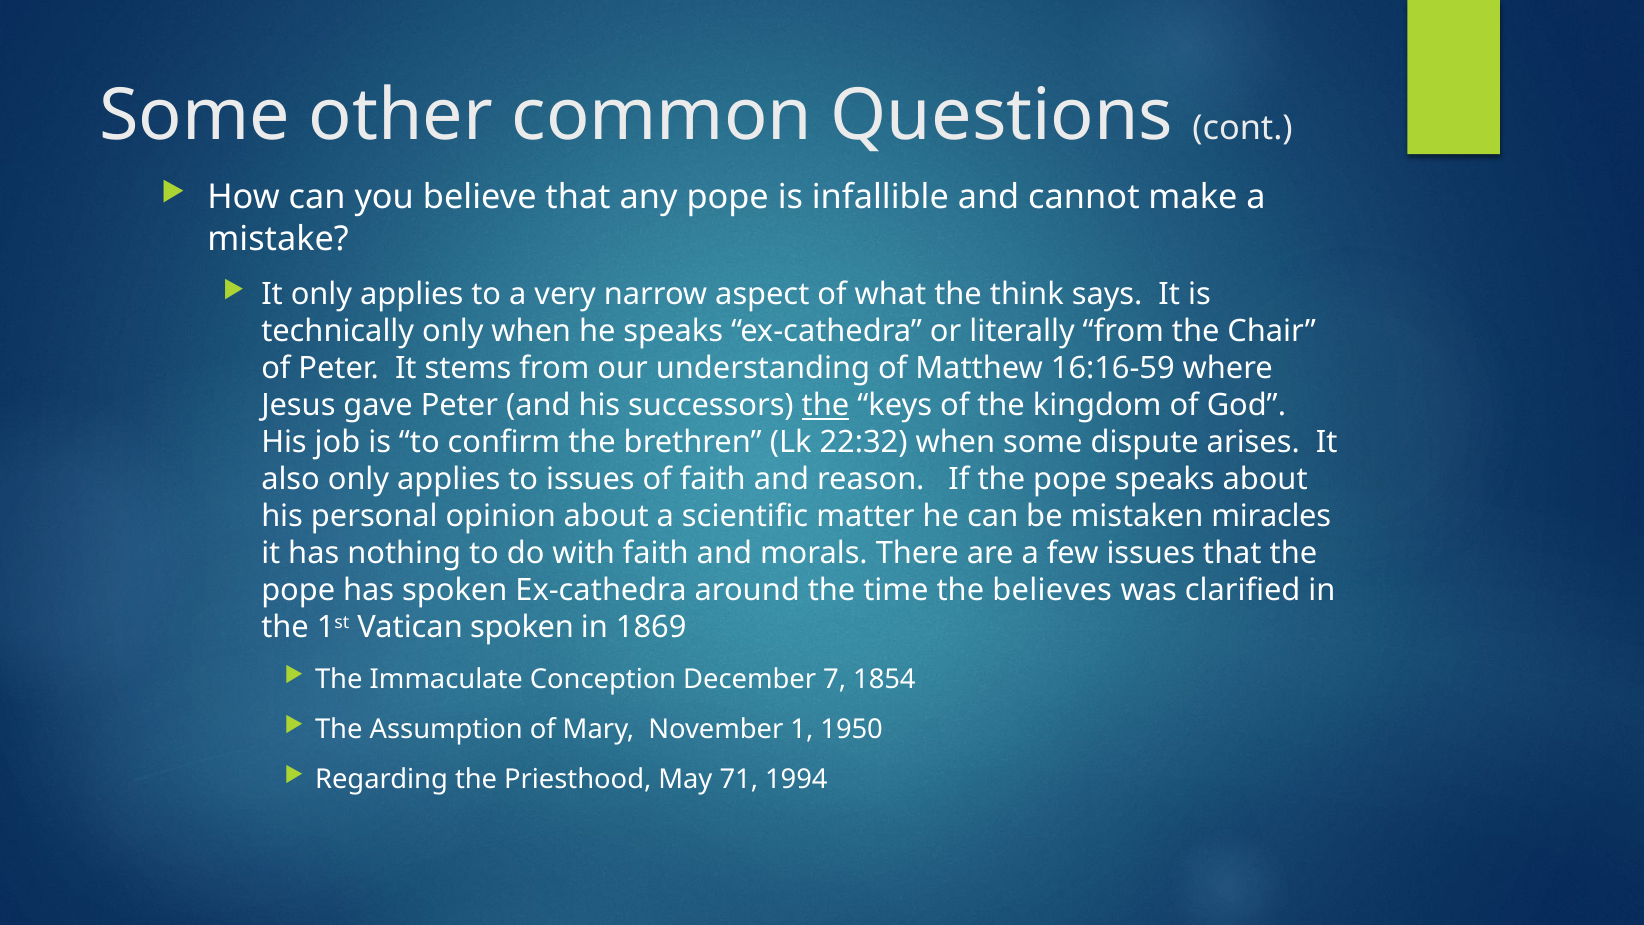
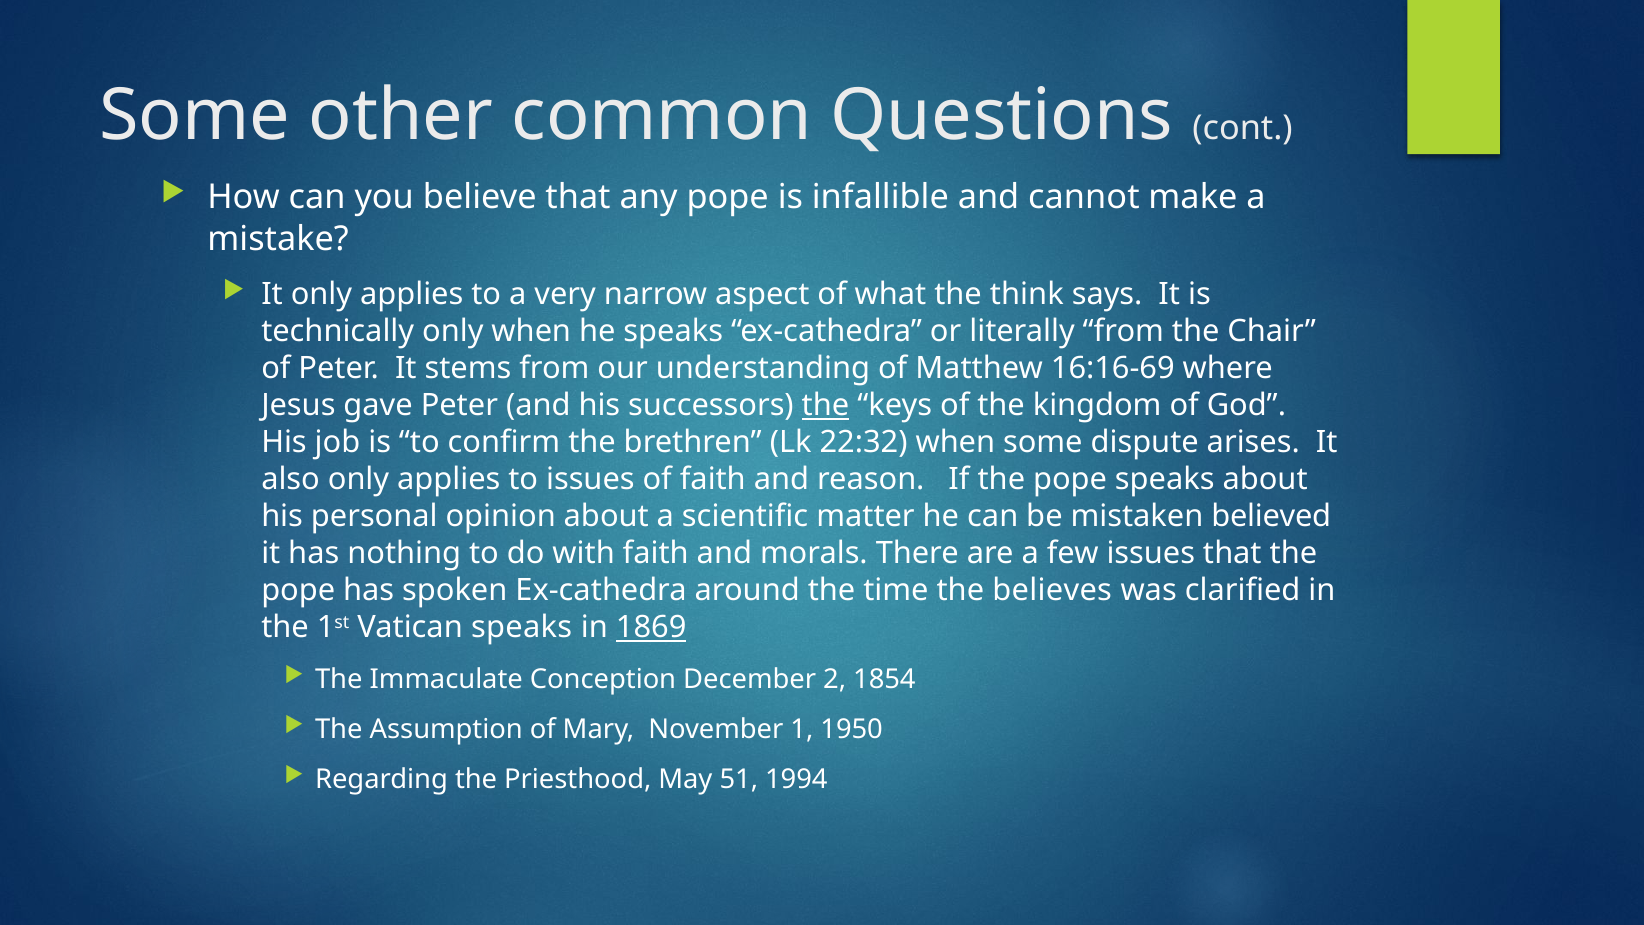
16:16-59: 16:16-59 -> 16:16-69
miracles: miracles -> believed
Vatican spoken: spoken -> speaks
1869 underline: none -> present
7: 7 -> 2
71: 71 -> 51
